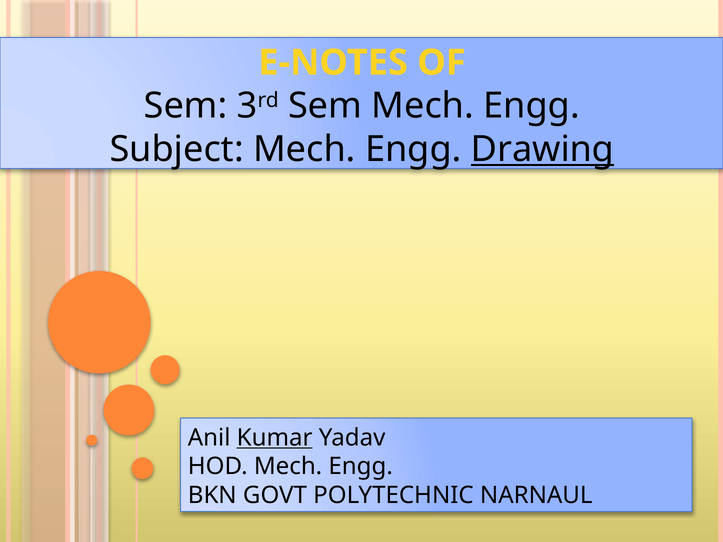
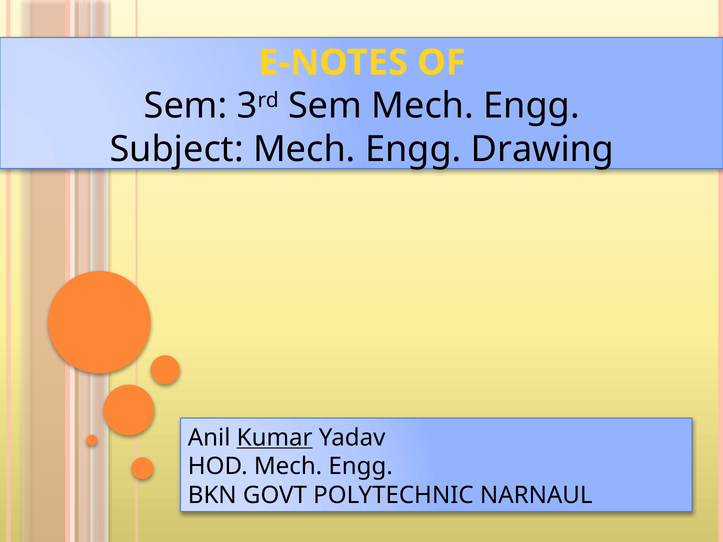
Drawing underline: present -> none
